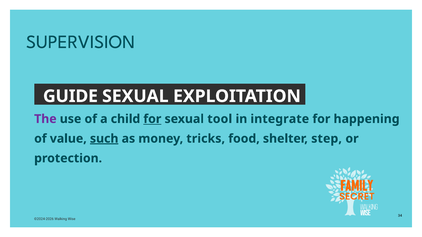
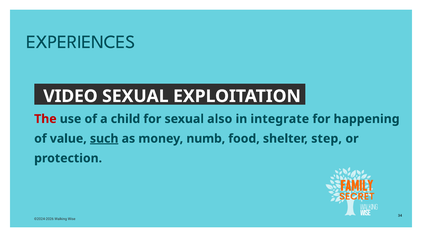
SUPERVISION: SUPERVISION -> EXPERIENCES
GUIDE: GUIDE -> VIDEO
The colour: purple -> red
for at (152, 119) underline: present -> none
tool: tool -> also
tricks: tricks -> numb
